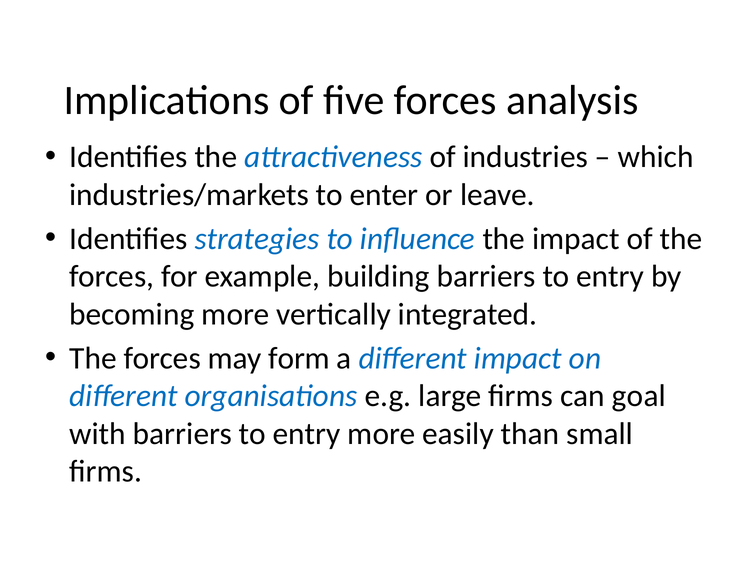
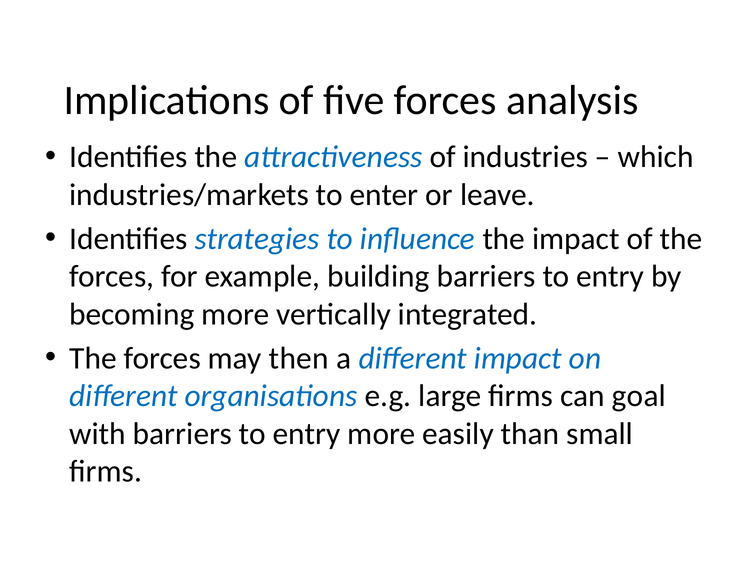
form: form -> then
